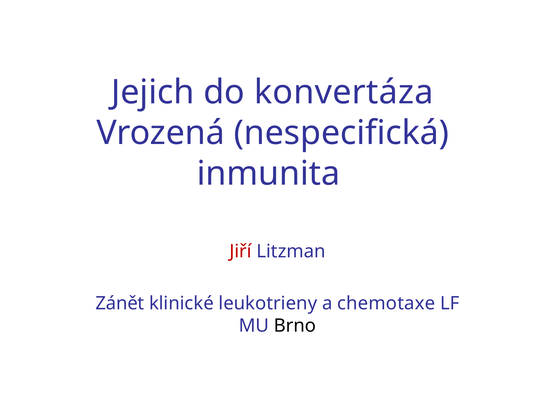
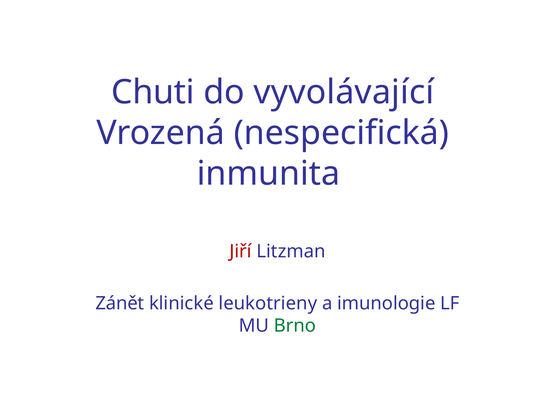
Jejich: Jejich -> Chuti
konvertáza: konvertáza -> vyvolávající
chemotaxe: chemotaxe -> imunologie
Brno colour: black -> green
